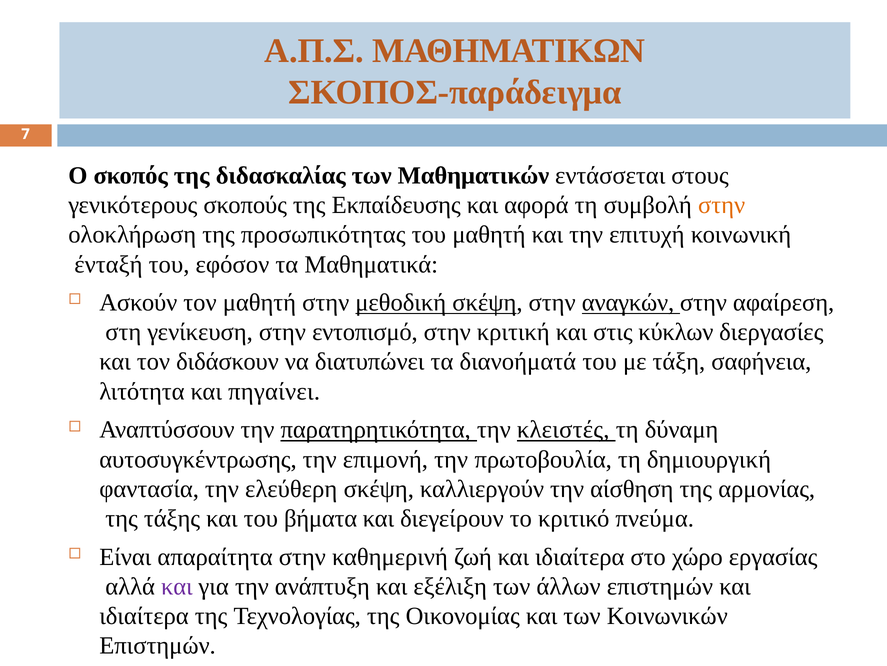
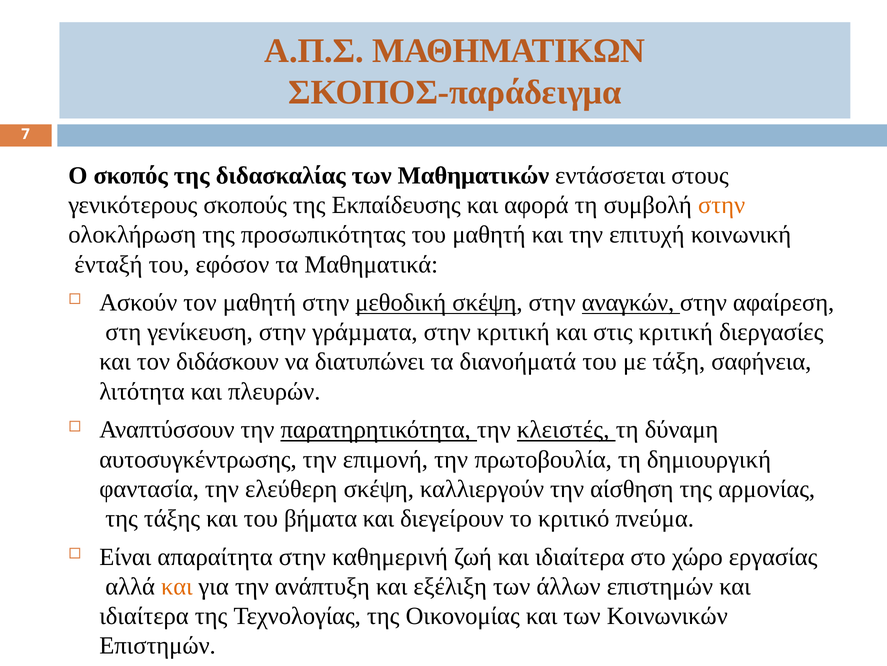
εντοπισμό: εντοπισμό -> γράµµατα
στις κύκλων: κύκλων -> κριτική
πηγαίνει: πηγαίνει -> πλευρών
και at (177, 586) colour: purple -> orange
